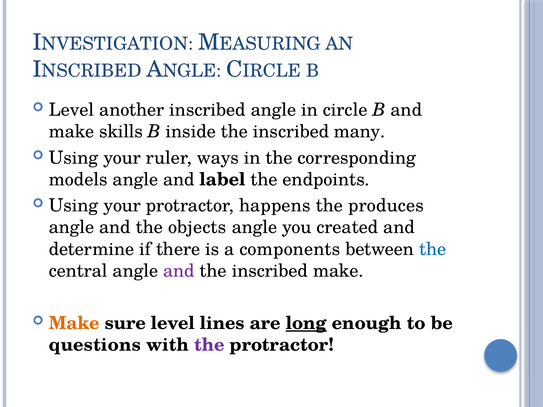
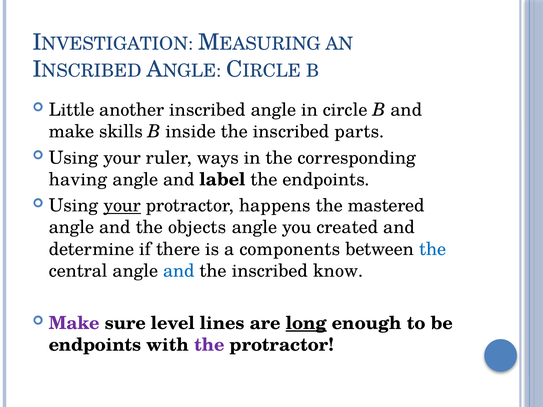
Level at (72, 110): Level -> Little
many: many -> parts
models: models -> having
your at (122, 206) underline: none -> present
produces: produces -> mastered
and at (179, 271) colour: purple -> blue
inscribed make: make -> know
Make at (74, 323) colour: orange -> purple
questions at (95, 345): questions -> endpoints
